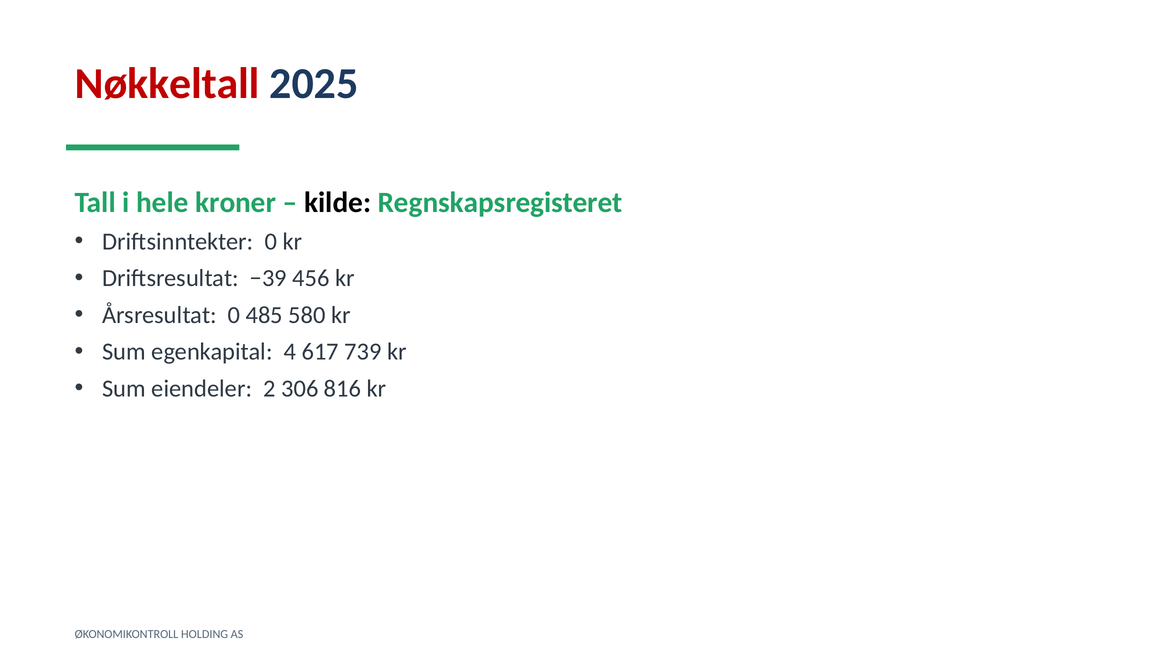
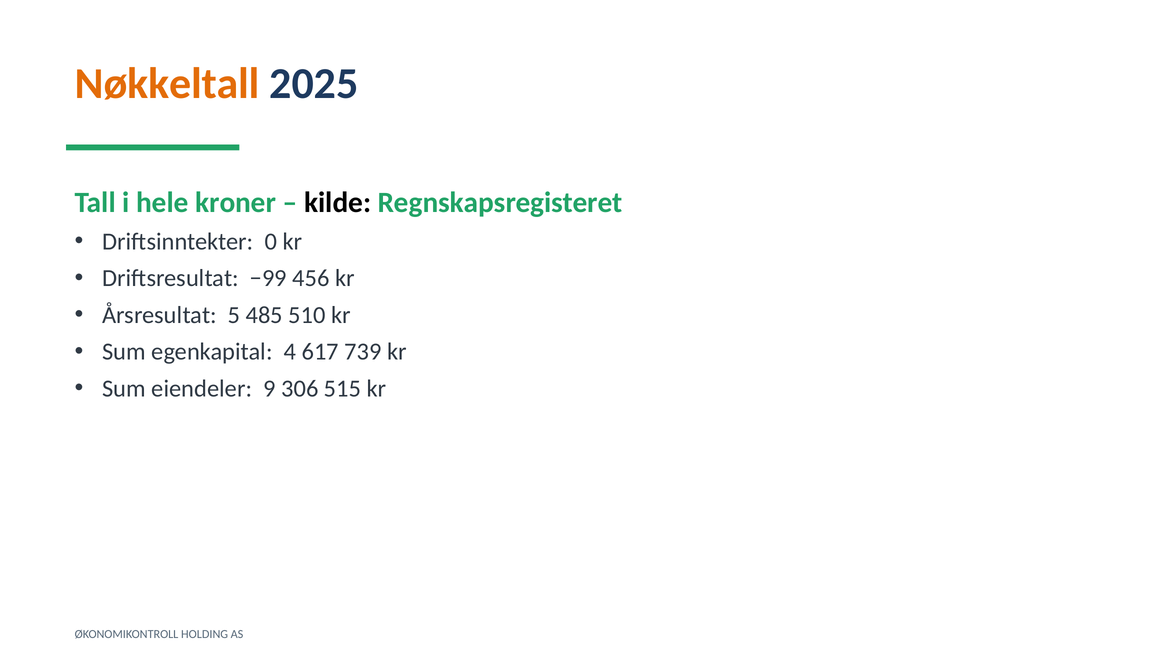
Nøkkeltall colour: red -> orange
−39: −39 -> −99
Årsresultat 0: 0 -> 5
580: 580 -> 510
2: 2 -> 9
816: 816 -> 515
